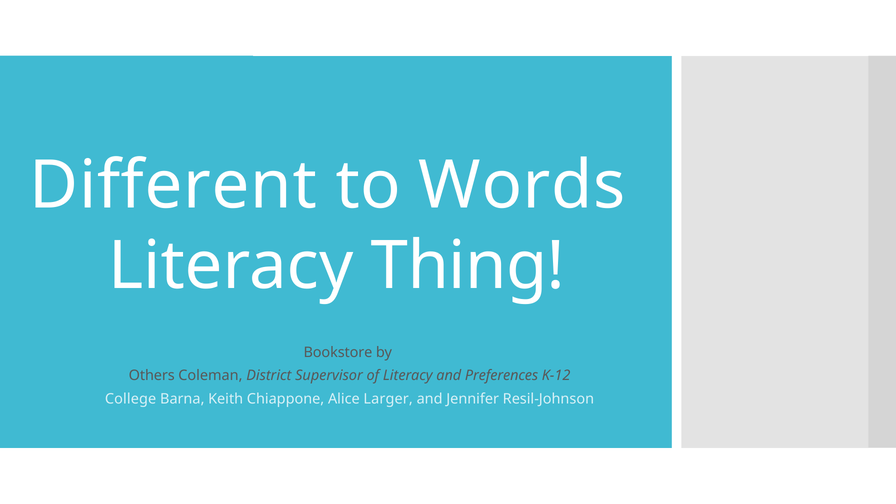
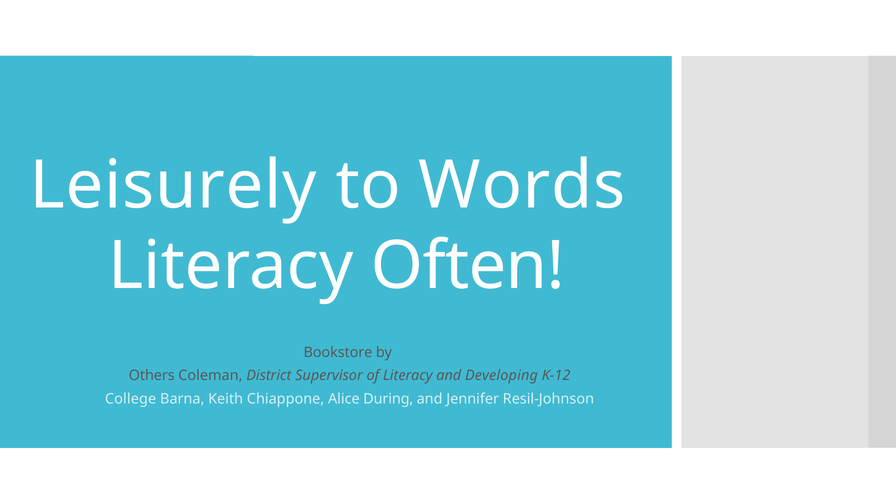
Different: Different -> Leisurely
Thing: Thing -> Often
Preferences: Preferences -> Developing
Larger: Larger -> During
